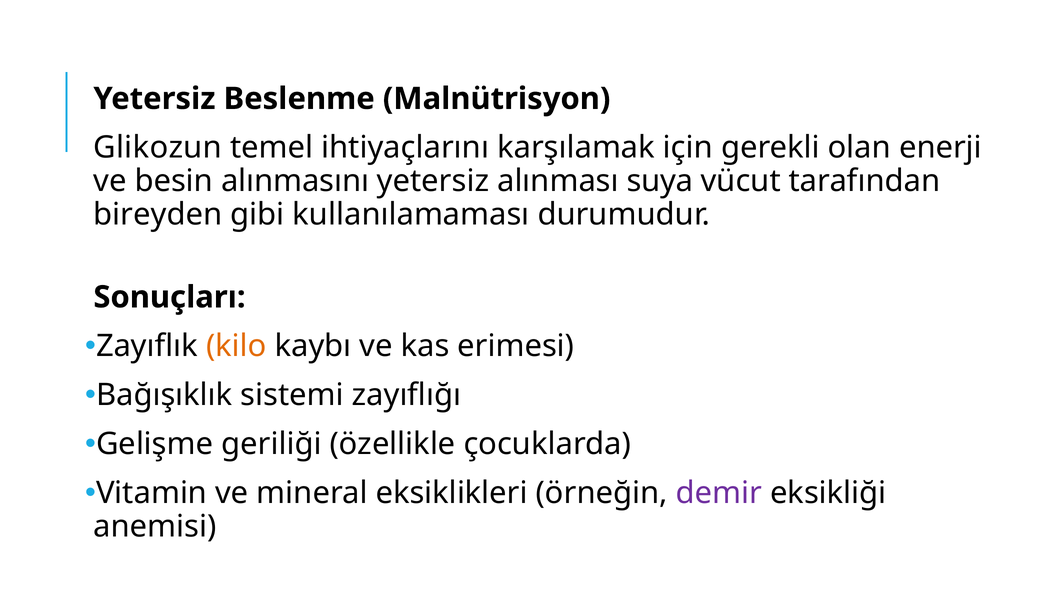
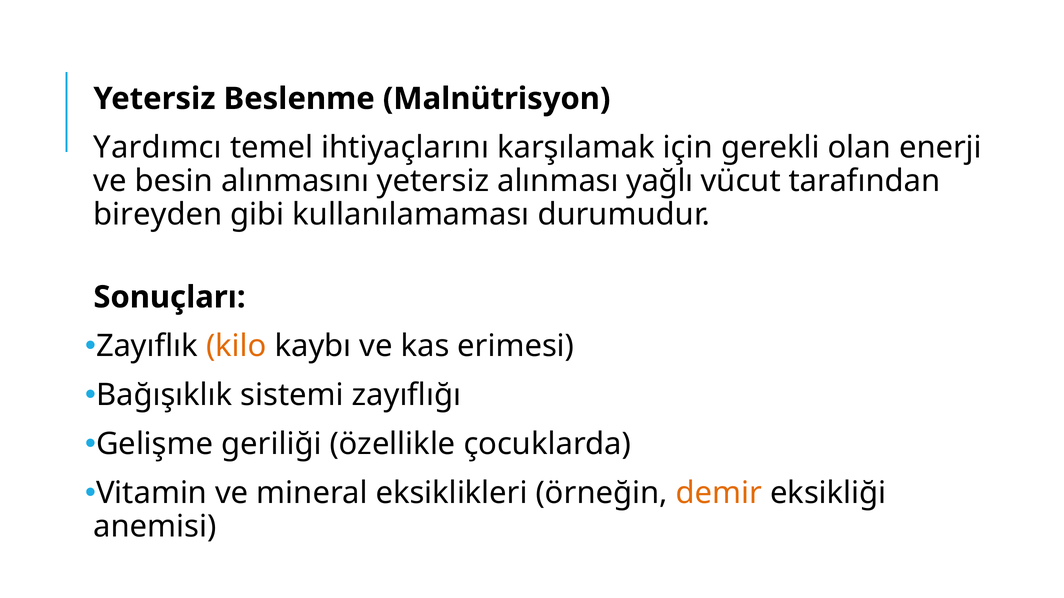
Glikozun: Glikozun -> Yardımcı
suya: suya -> yağlı
demir colour: purple -> orange
